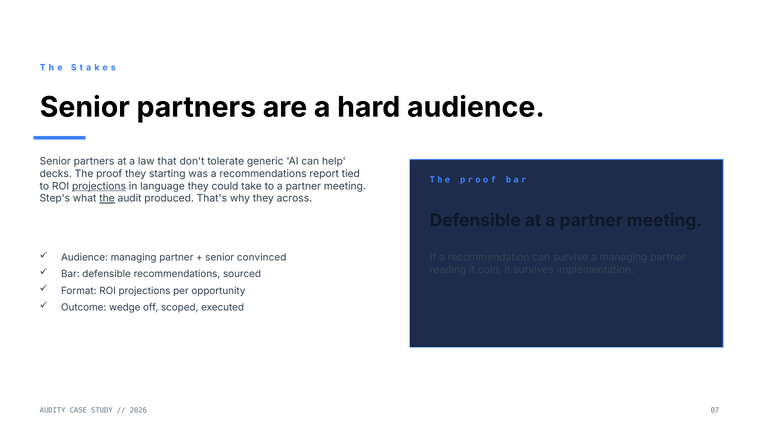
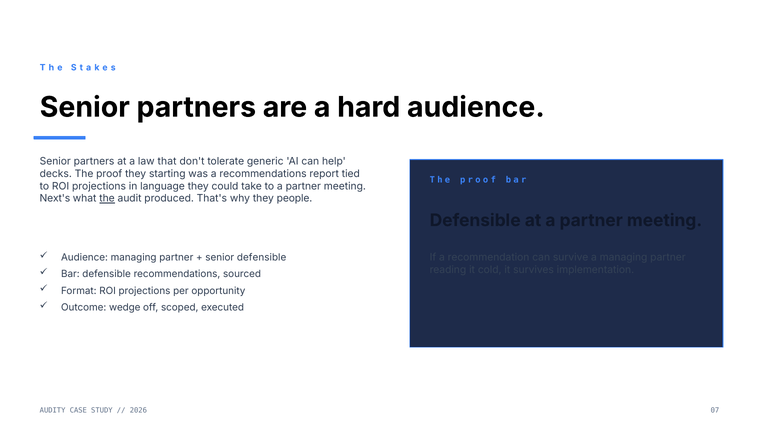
projections at (99, 186) underline: present -> none
Step's: Step's -> Next's
across: across -> people
senior convinced: convinced -> defensible
